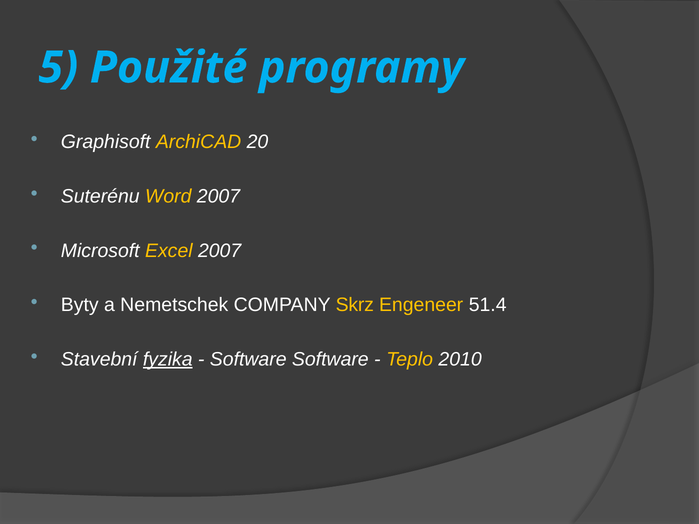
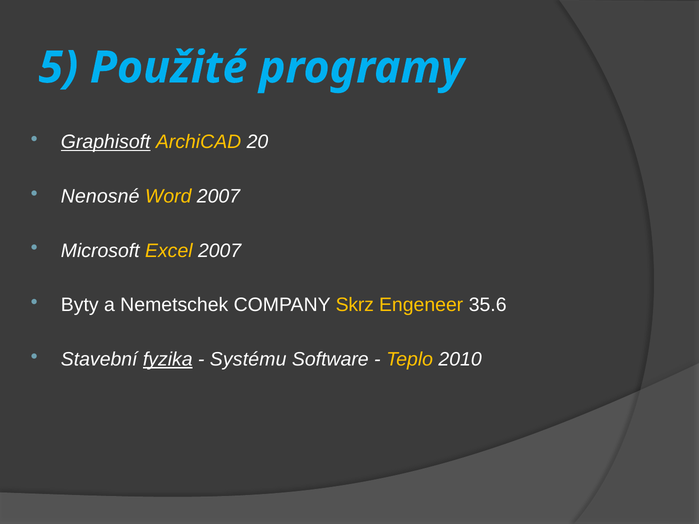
Graphisoft underline: none -> present
Suterénu: Suterénu -> Nenosné
51.4: 51.4 -> 35.6
Software at (248, 360): Software -> Systému
